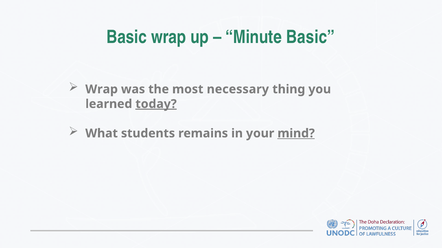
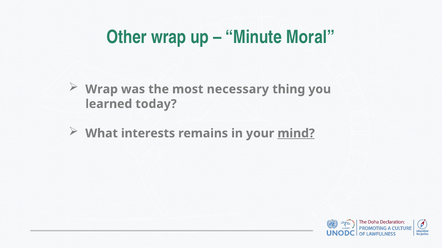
Basic at (127, 37): Basic -> Other
Minute Basic: Basic -> Moral
today underline: present -> none
students: students -> interests
